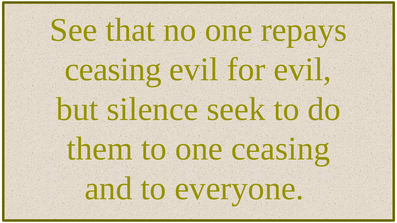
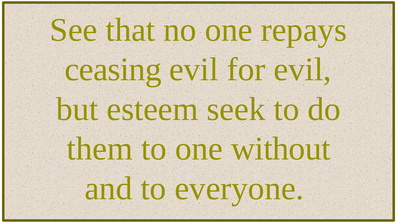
silence: silence -> esteem
one ceasing: ceasing -> without
